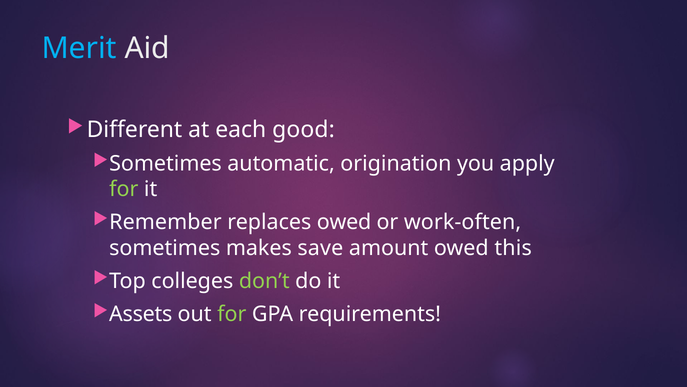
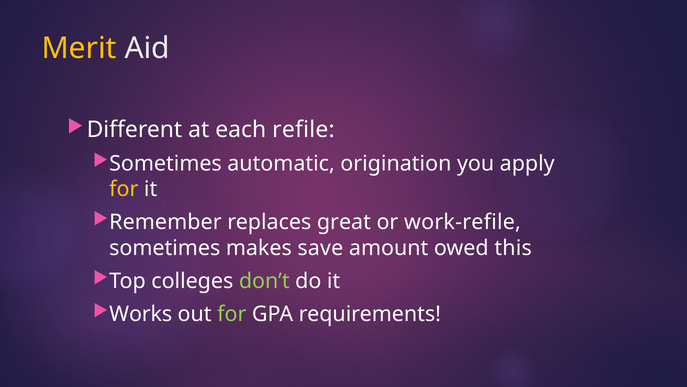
Merit colour: light blue -> yellow
good: good -> refile
for at (124, 189) colour: light green -> yellow
replaces owed: owed -> great
work-often: work-often -> work-refile
Assets: Assets -> Works
